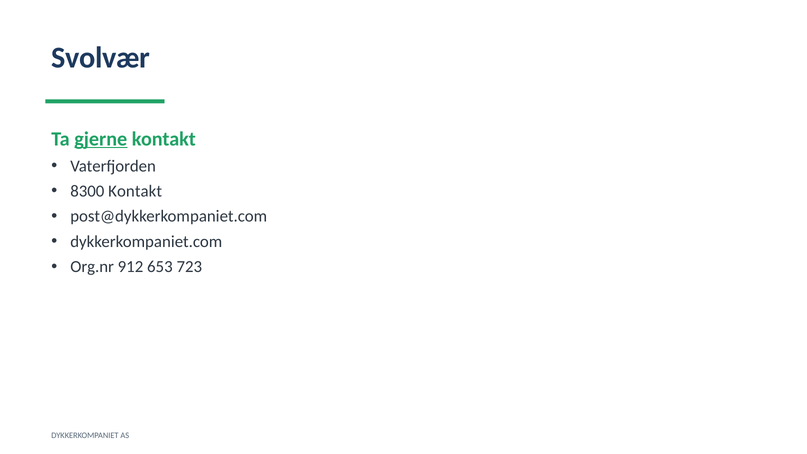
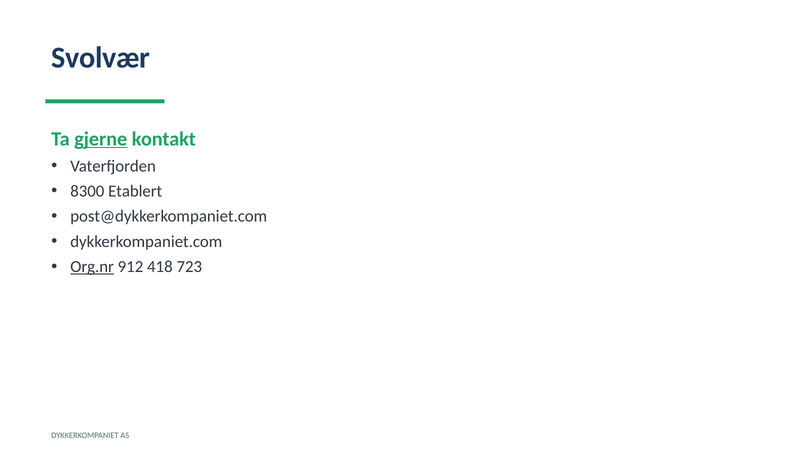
8300 Kontakt: Kontakt -> Etablert
Org.nr underline: none -> present
653: 653 -> 418
